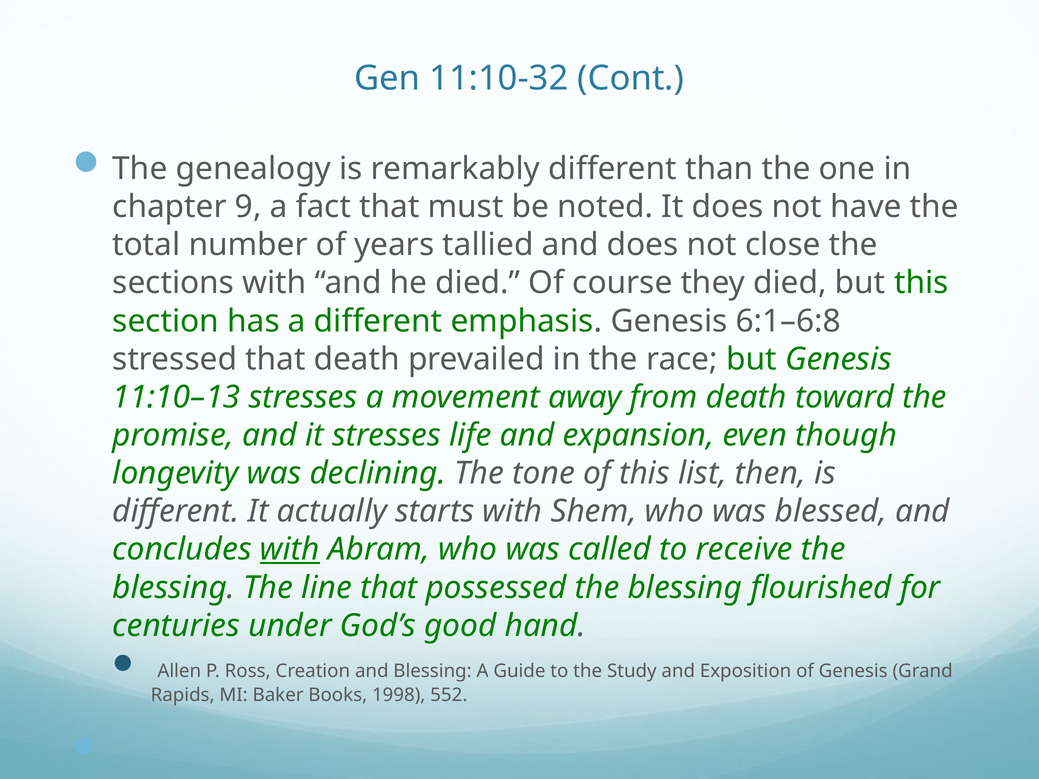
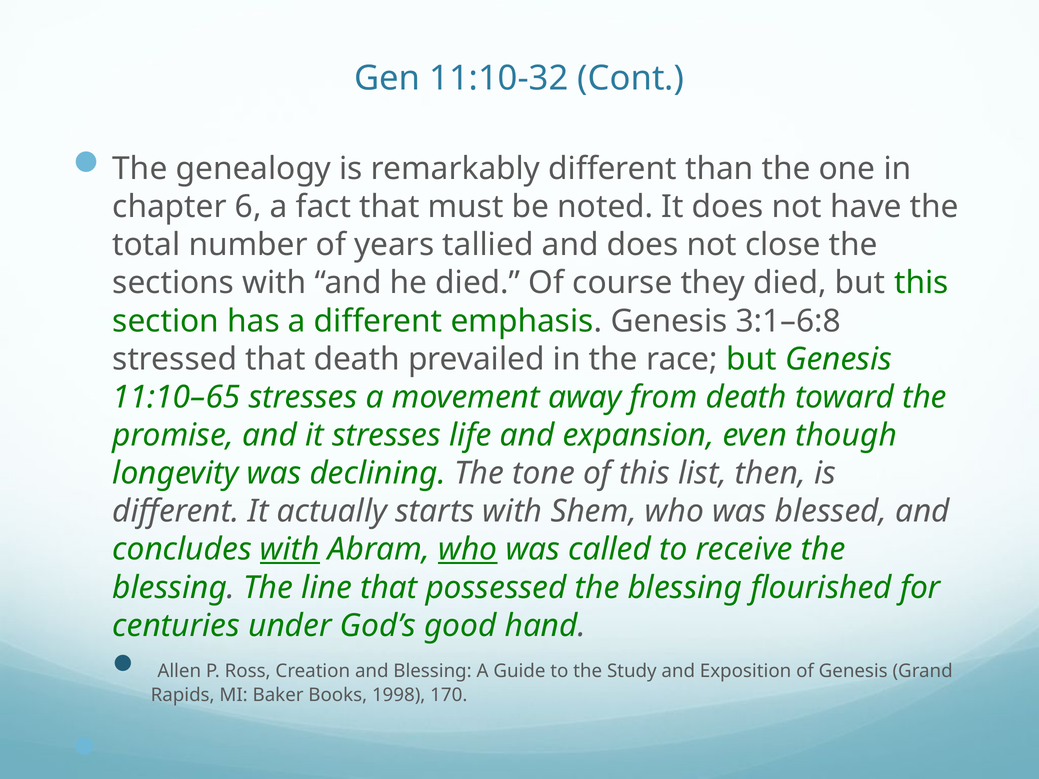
9: 9 -> 6
6:1–6:8: 6:1–6:8 -> 3:1–6:8
11:10–13: 11:10–13 -> 11:10–65
who at (468, 550) underline: none -> present
552: 552 -> 170
